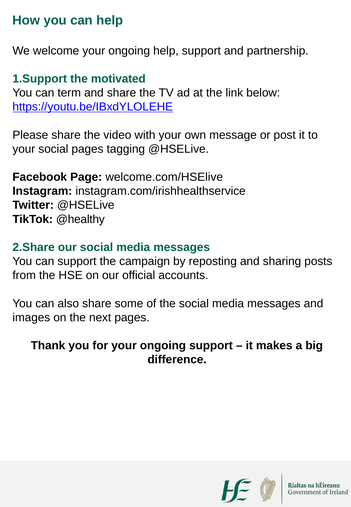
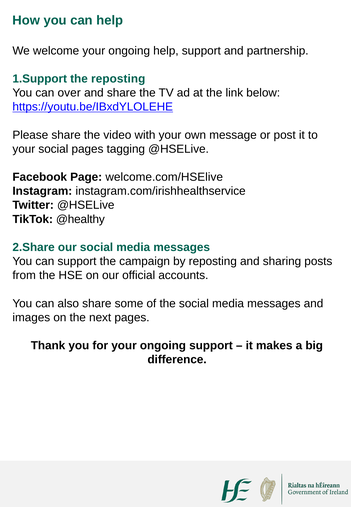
the motivated: motivated -> reposting
term: term -> over
